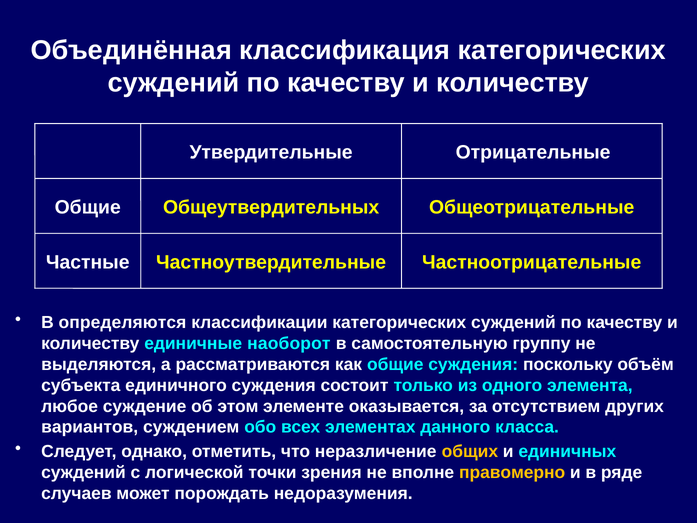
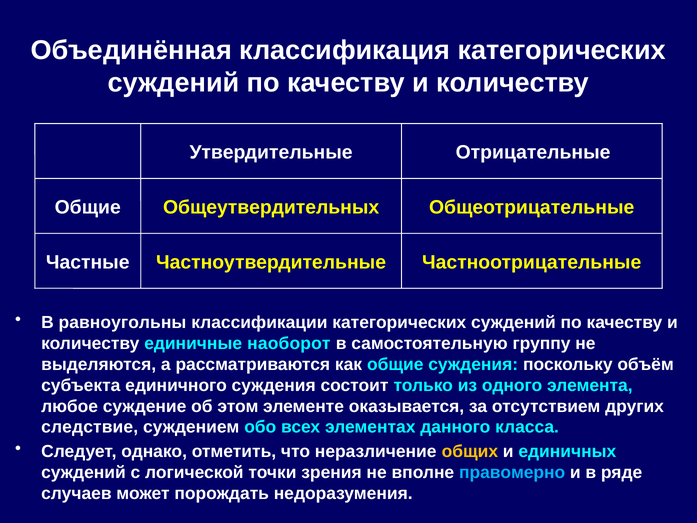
определяются: определяются -> равноугольны
вариантов: вариантов -> следствие
правомерно colour: yellow -> light blue
